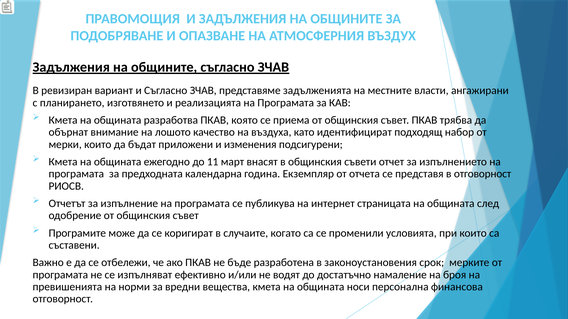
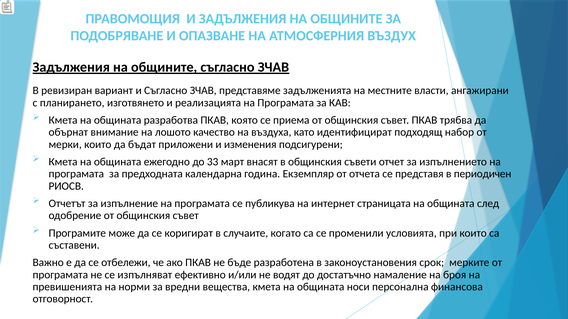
11: 11 -> 33
в отговорност: отговорност -> периодичен
